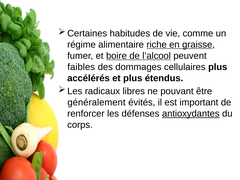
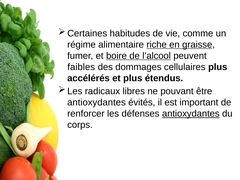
généralement at (96, 102): généralement -> antioxydantes
